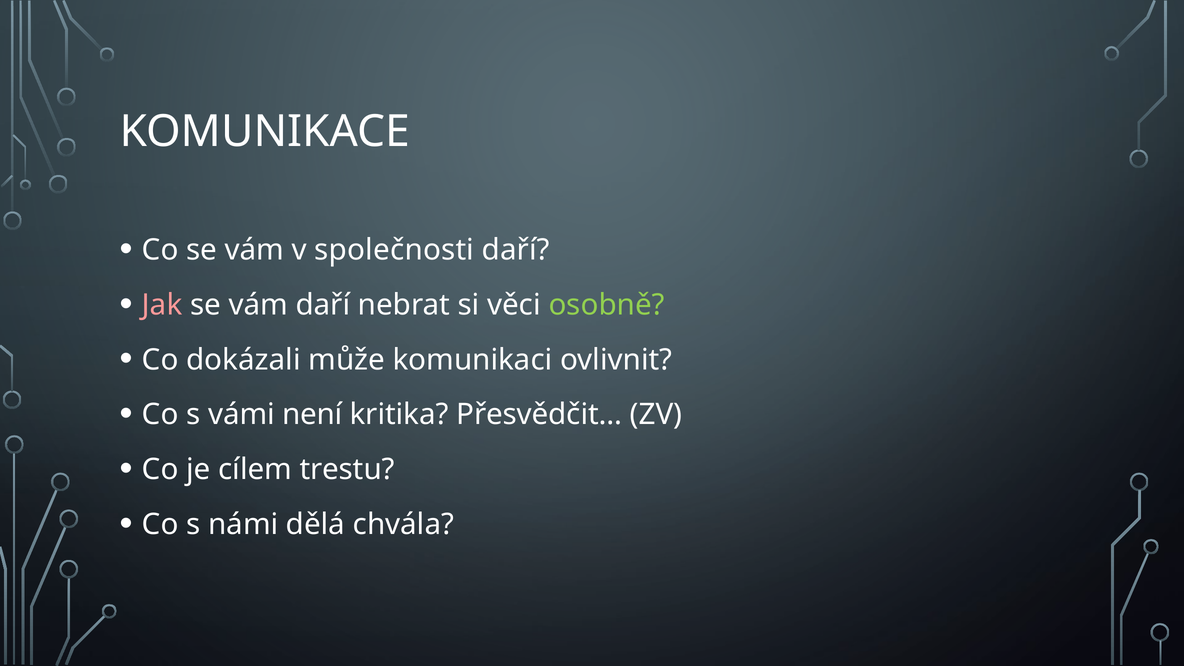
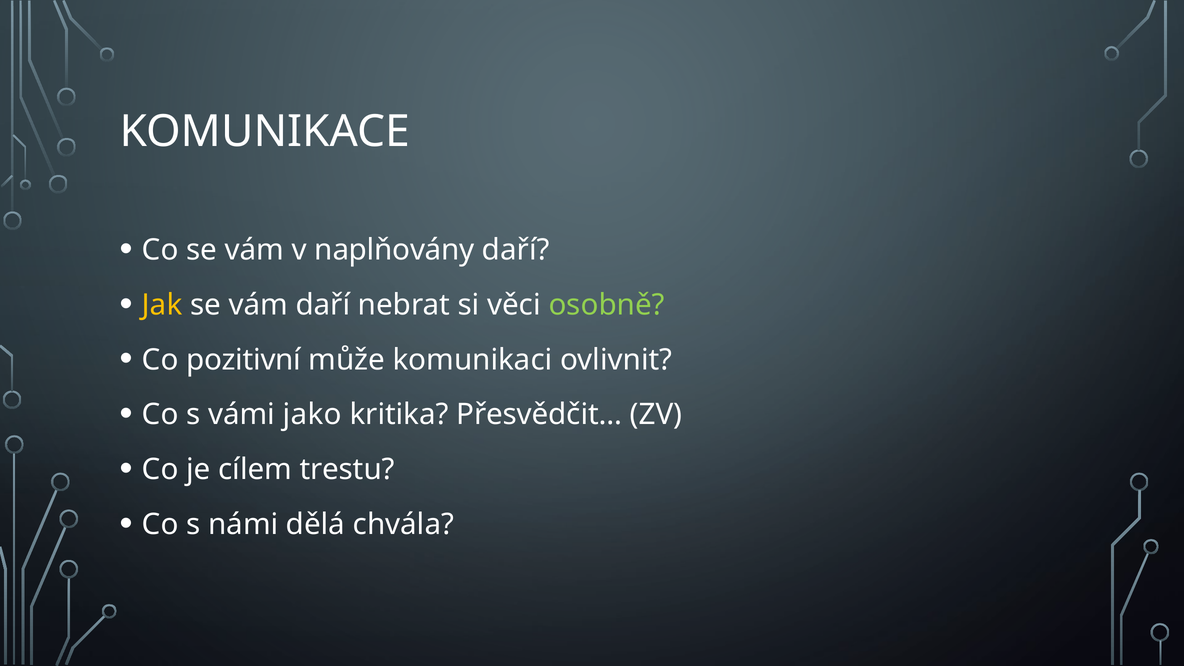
společnosti: společnosti -> naplňovány
Jak colour: pink -> yellow
dokázali: dokázali -> pozitivní
není: není -> jako
